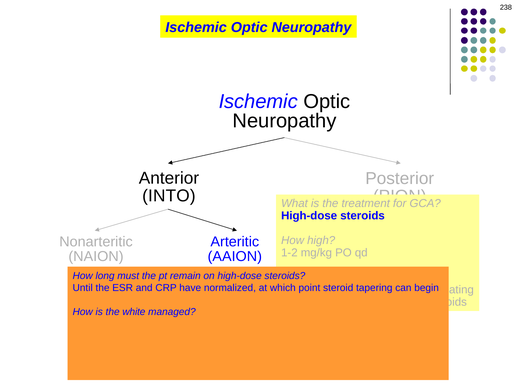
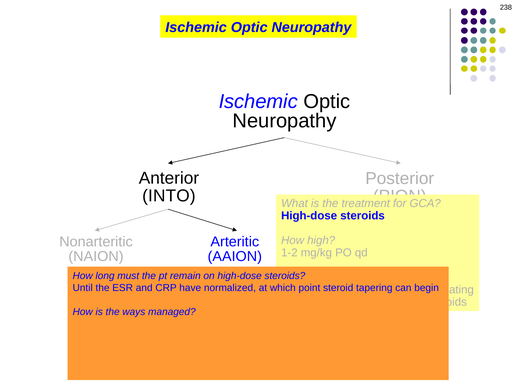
white: white -> ways
